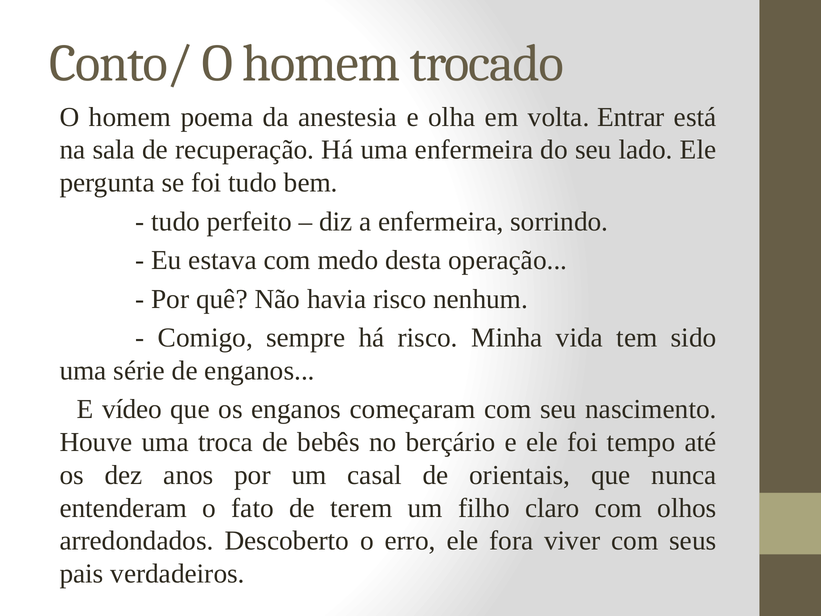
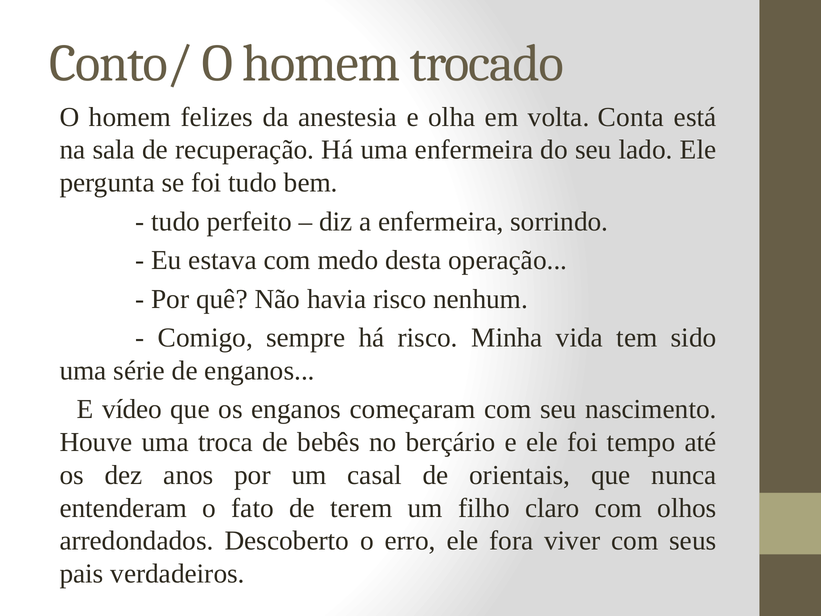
poema: poema -> felizes
Entrar: Entrar -> Conta
